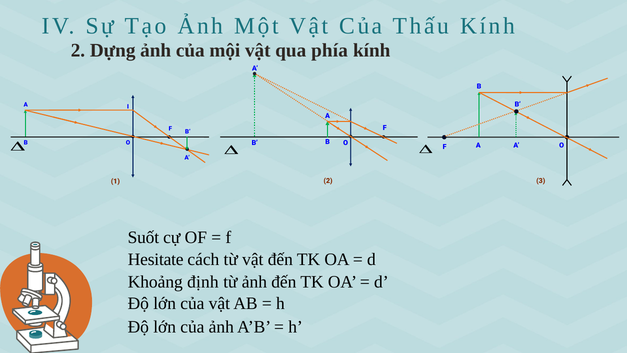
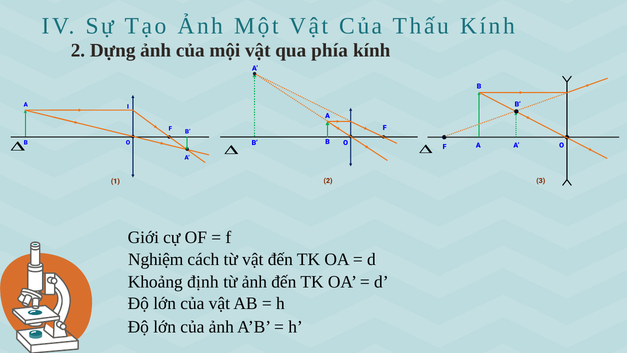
Suốt: Suốt -> Giới
Hesitate: Hesitate -> Nghiệm
